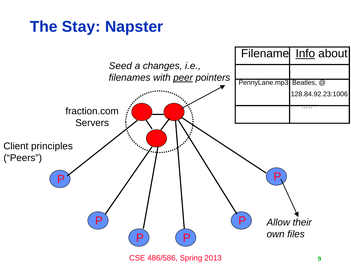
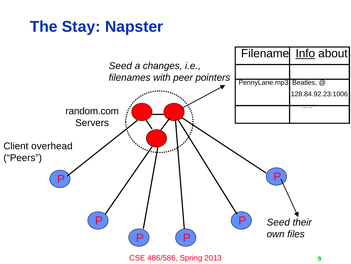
peer underline: present -> none
fraction.com: fraction.com -> random.com
principles: principles -> overhead
Allow at (278, 222): Allow -> Seed
